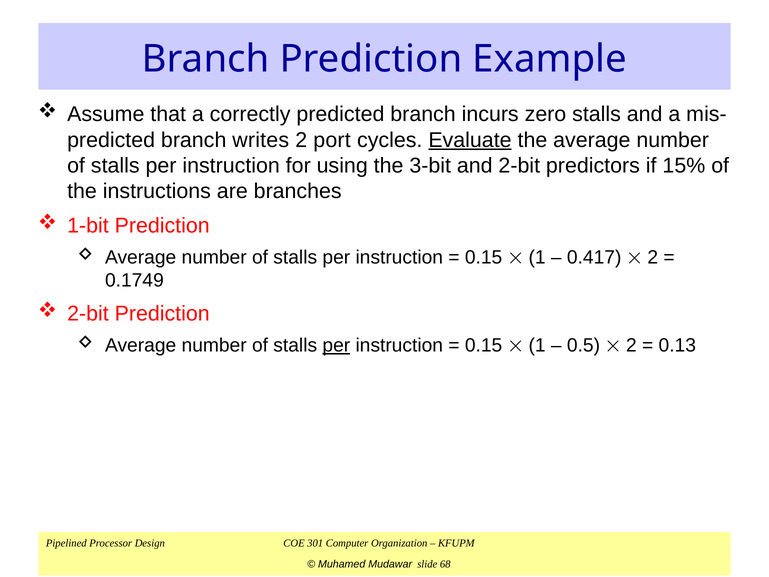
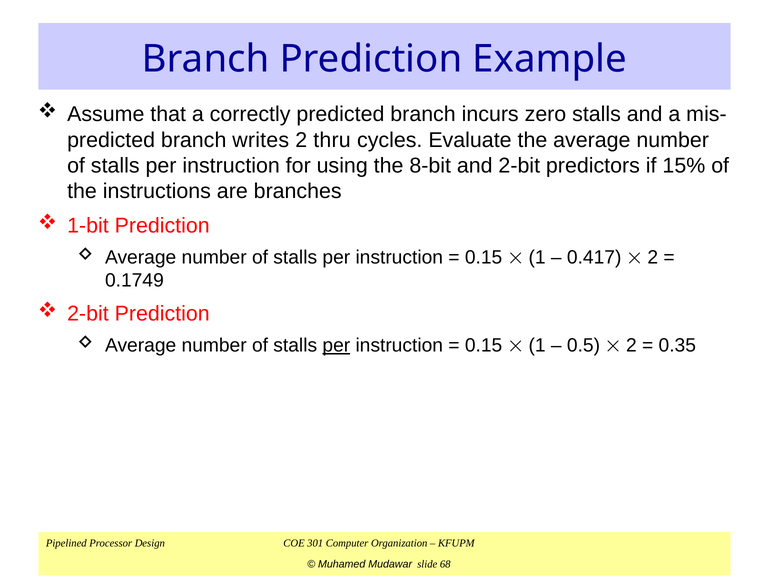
port: port -> thru
Evaluate underline: present -> none
3-bit: 3-bit -> 8-bit
0.13: 0.13 -> 0.35
